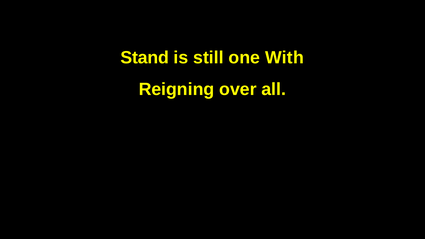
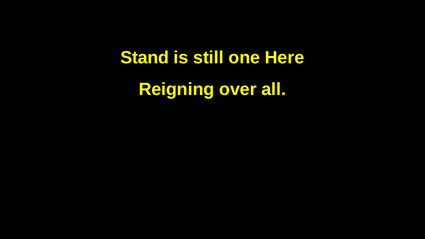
With: With -> Here
